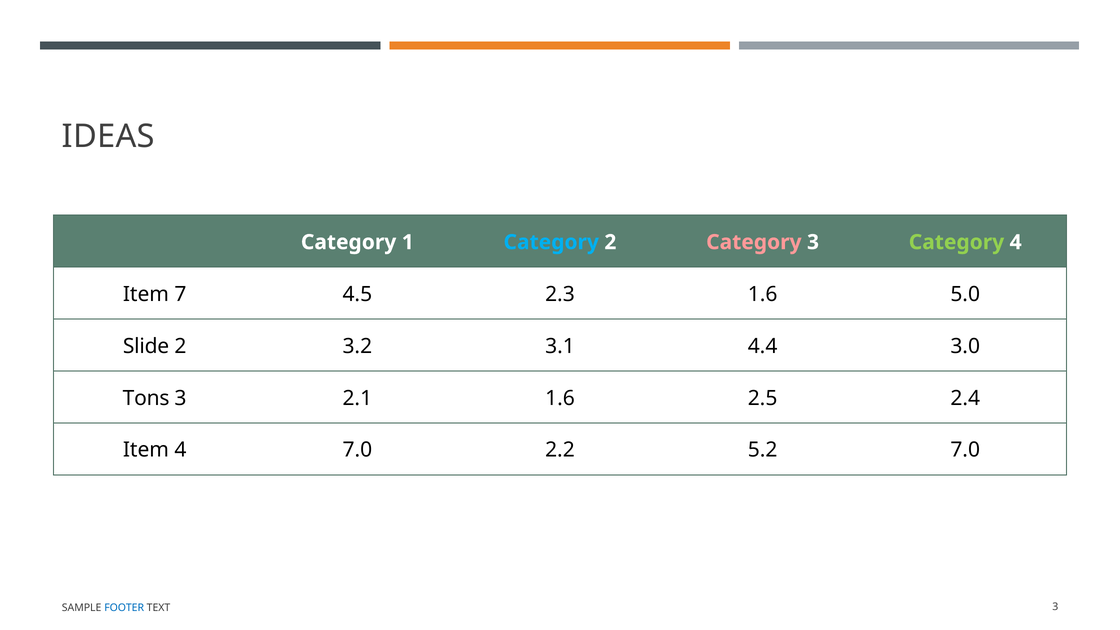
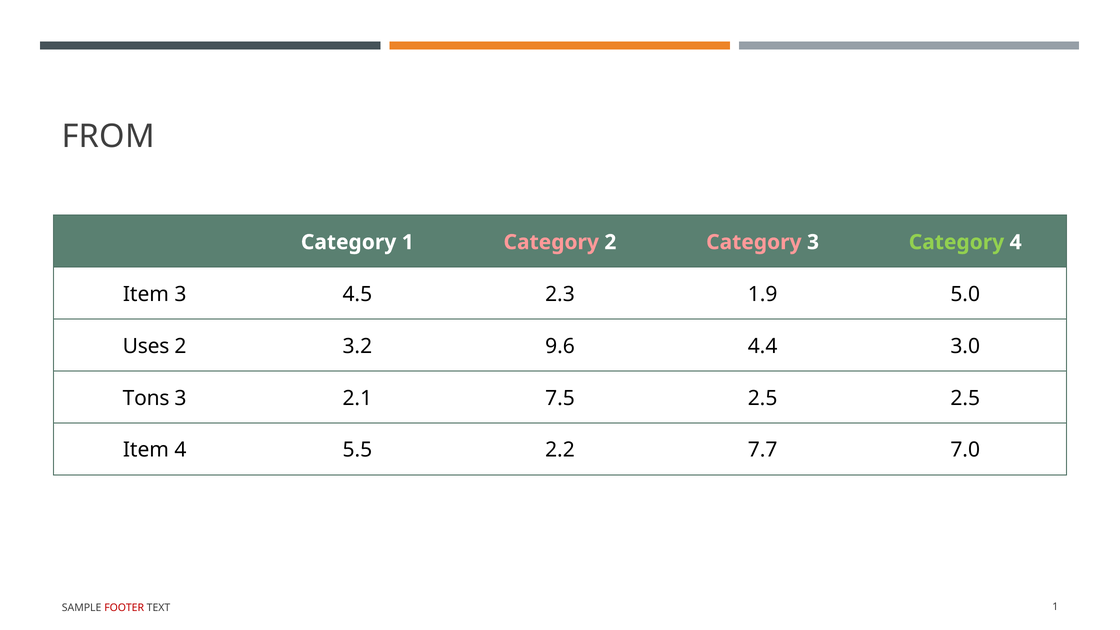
IDEAS: IDEAS -> FROM
Category at (551, 242) colour: light blue -> pink
Item 7: 7 -> 3
2.3 1.6: 1.6 -> 1.9
Slide: Slide -> Uses
3.1: 3.1 -> 9.6
2.1 1.6: 1.6 -> 7.5
2.5 2.4: 2.4 -> 2.5
4 7.0: 7.0 -> 5.5
5.2: 5.2 -> 7.7
FOOTER colour: blue -> red
TEXT 3: 3 -> 1
